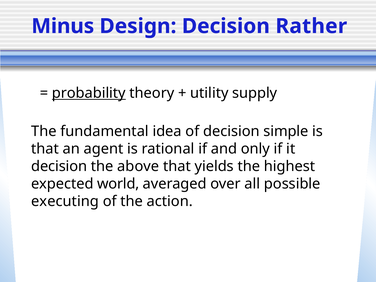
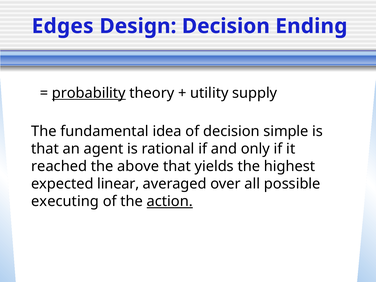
Minus: Minus -> Edges
Rather: Rather -> Ending
decision at (59, 166): decision -> reached
world: world -> linear
action underline: none -> present
